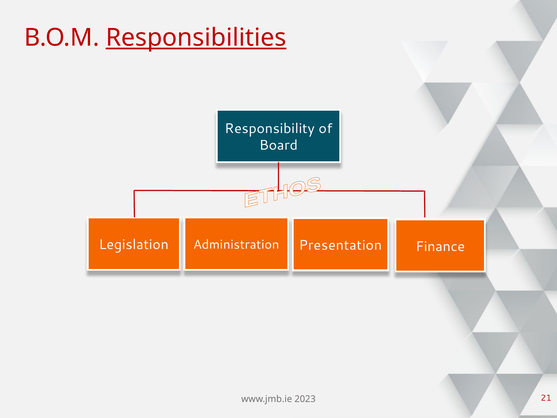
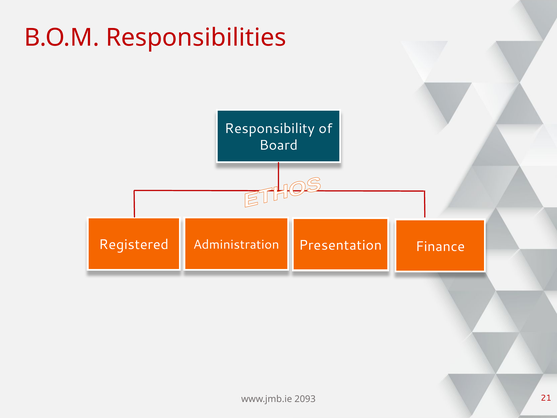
Responsibilities underline: present -> none
Legislation: Legislation -> Registered
2023: 2023 -> 2093
